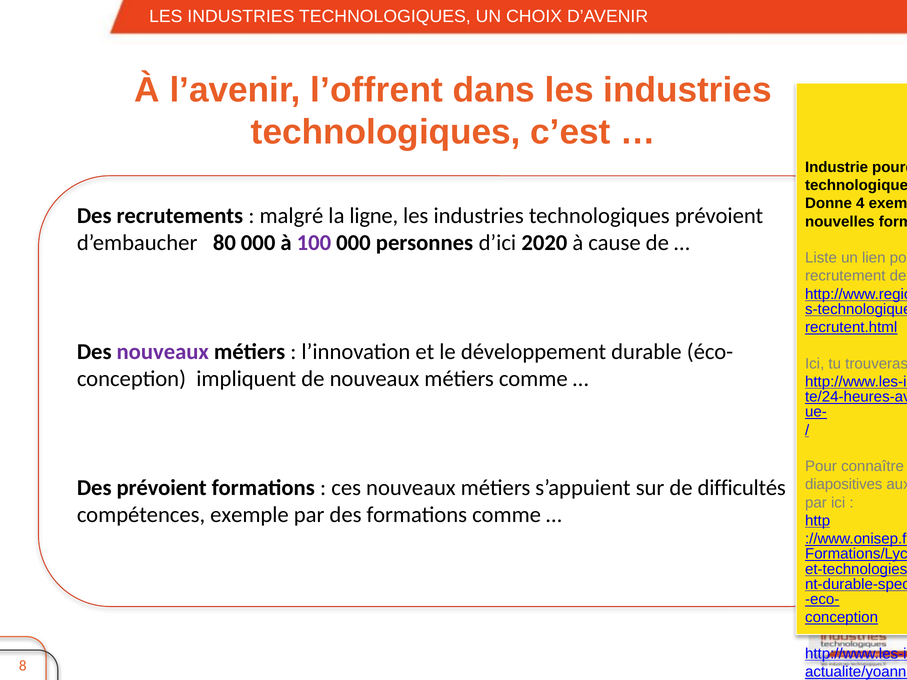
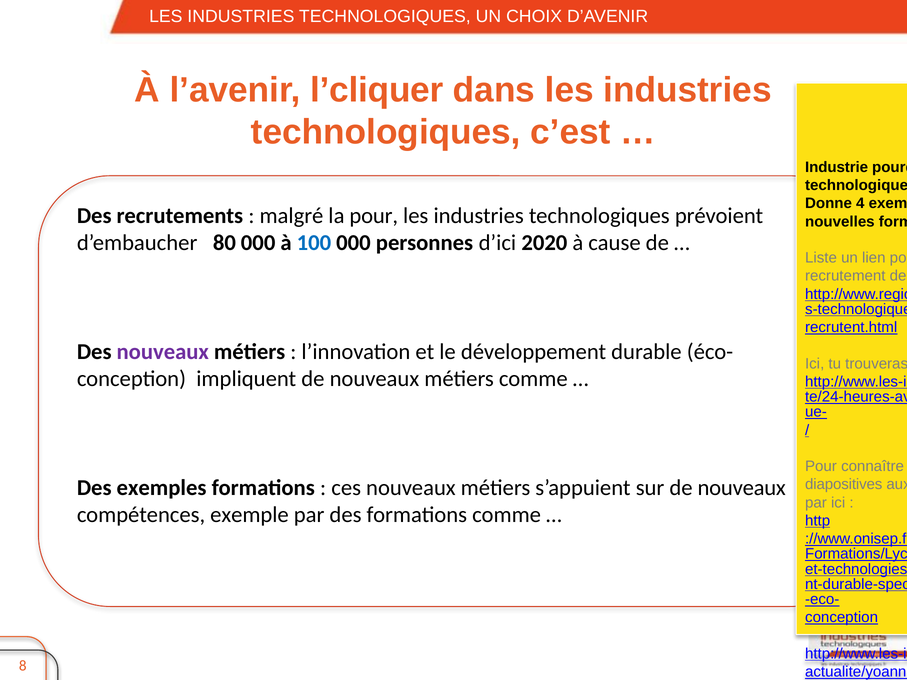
l’offrent: l’offrent -> l’cliquer
la ligne: ligne -> pour
100 colour: purple -> blue
Des prévoient: prévoient -> exemples
sur de difficultés: difficultés -> nouveaux
